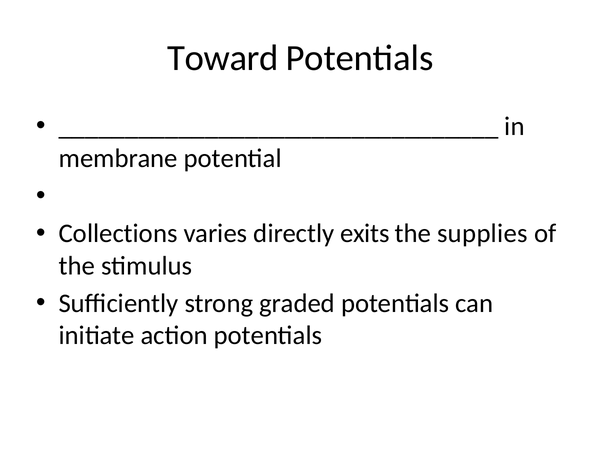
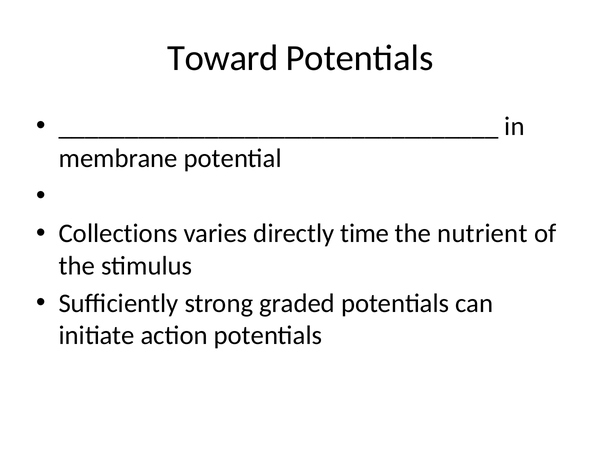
exits: exits -> time
supplies: supplies -> nutrient
